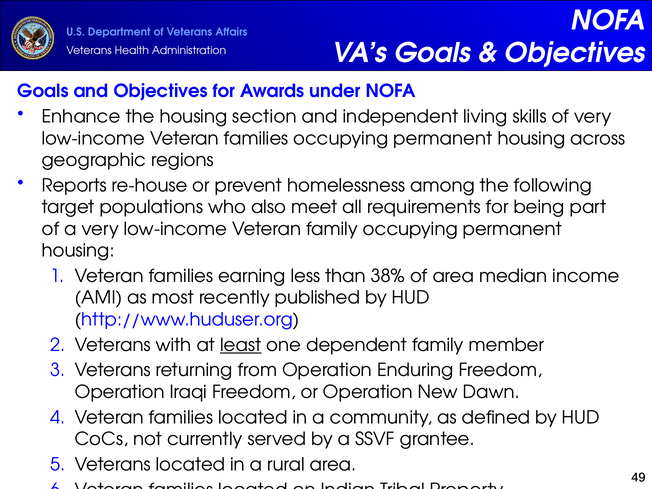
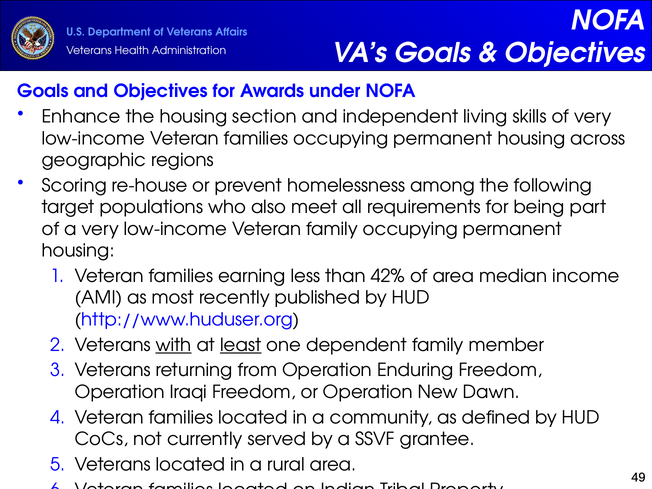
Reports: Reports -> Scoring
38%: 38% -> 42%
with underline: none -> present
